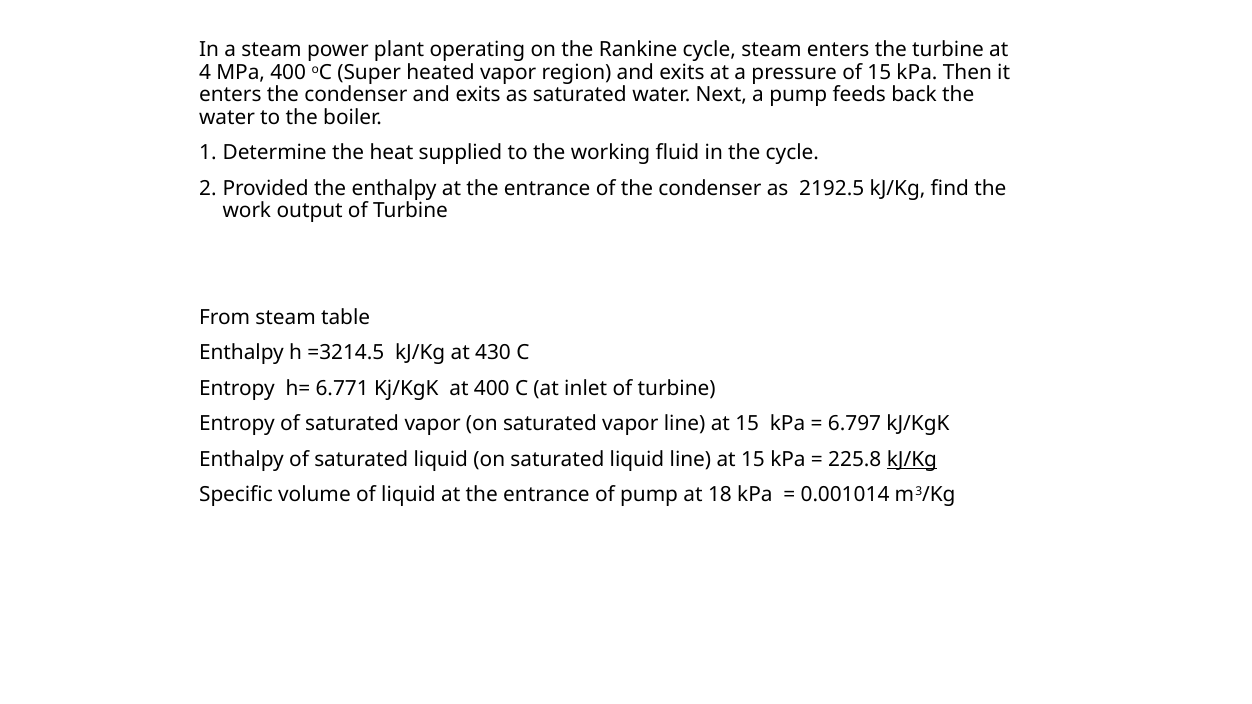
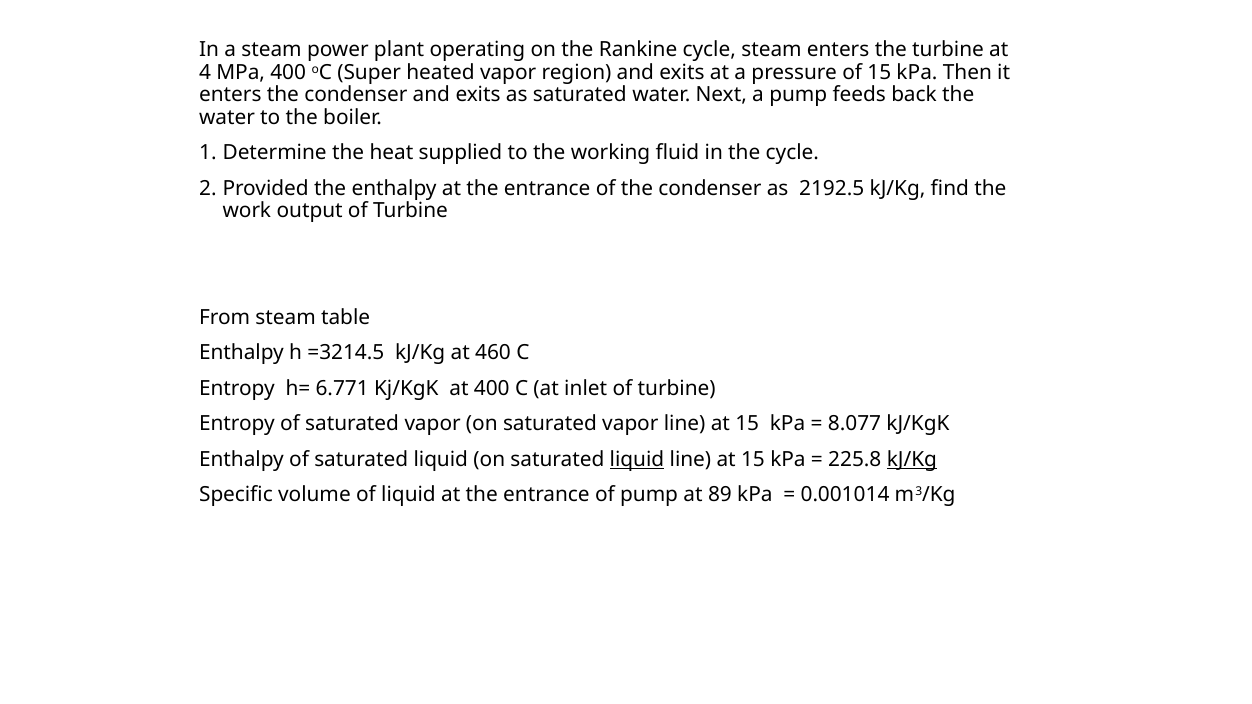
430: 430 -> 460
6.797: 6.797 -> 8.077
liquid at (637, 460) underline: none -> present
18: 18 -> 89
